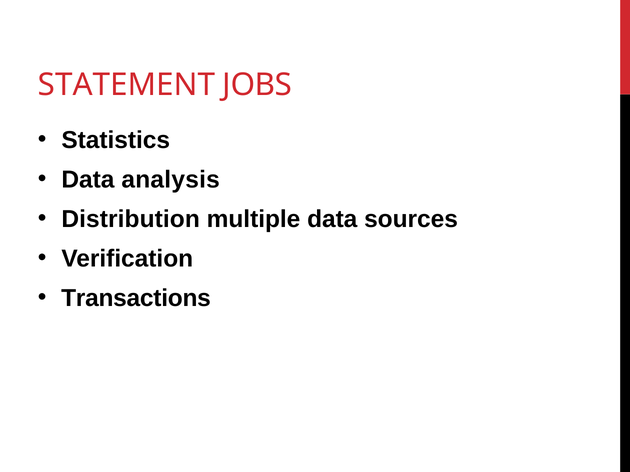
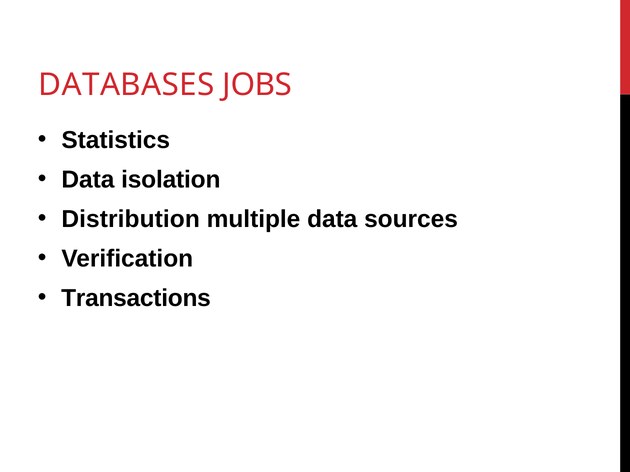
STATEMENT: STATEMENT -> DATABASES
analysis: analysis -> isolation
